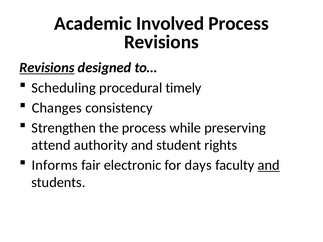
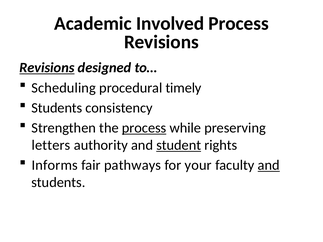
Changes at (57, 108): Changes -> Students
process at (144, 128) underline: none -> present
attend: attend -> letters
student underline: none -> present
electronic: electronic -> pathways
days: days -> your
